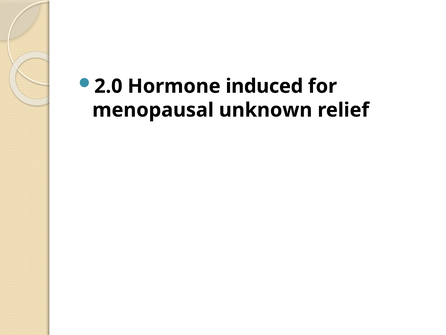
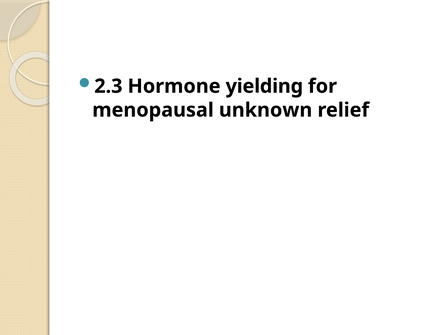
2.0: 2.0 -> 2.3
induced: induced -> yielding
